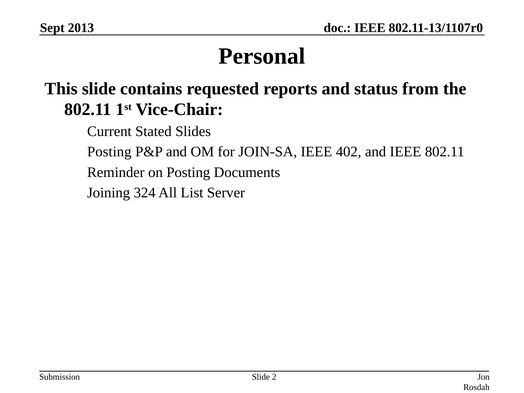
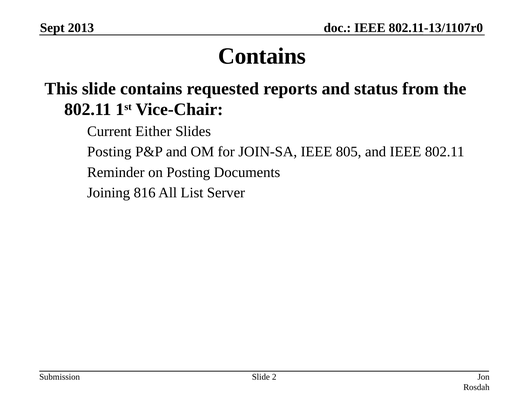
Personal at (262, 56): Personal -> Contains
Stated: Stated -> Either
402: 402 -> 805
324: 324 -> 816
